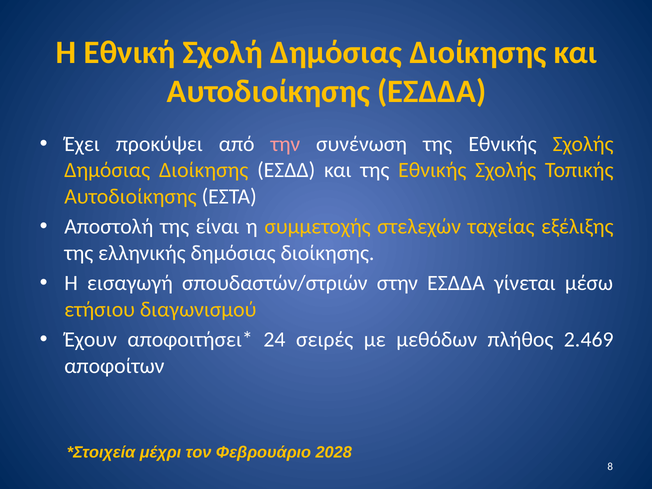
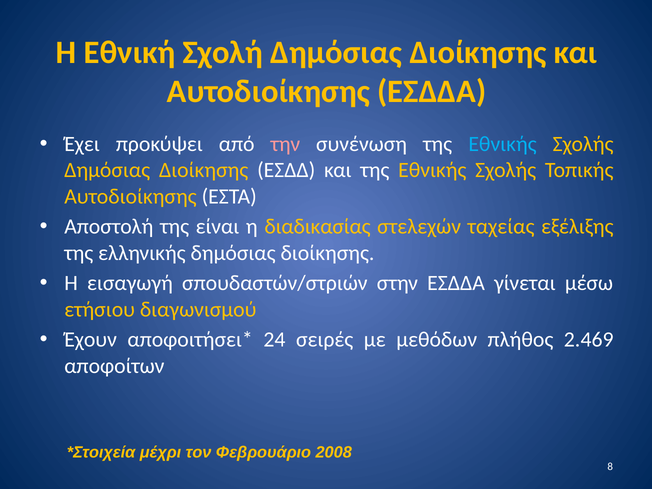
Εθνικής at (502, 144) colour: white -> light blue
συμμετοχής: συμμετοχής -> διαδικασίας
2028: 2028 -> 2008
